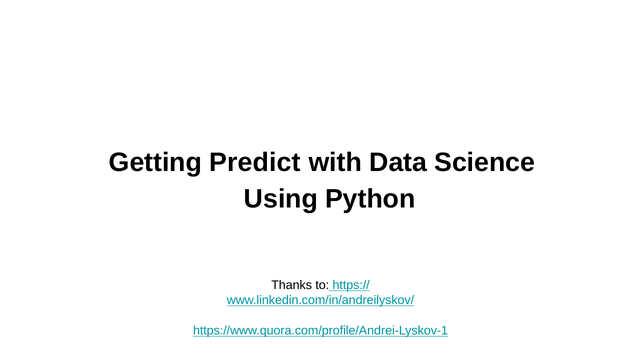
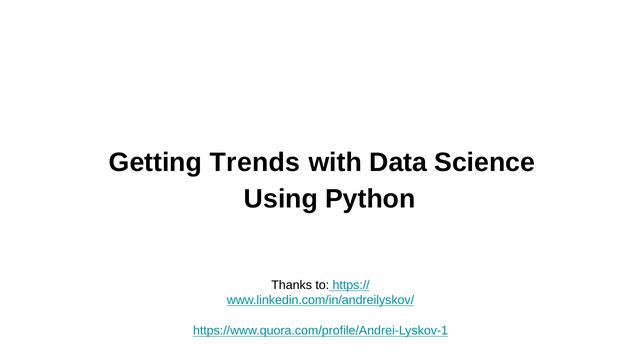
Predict: Predict -> Trends
